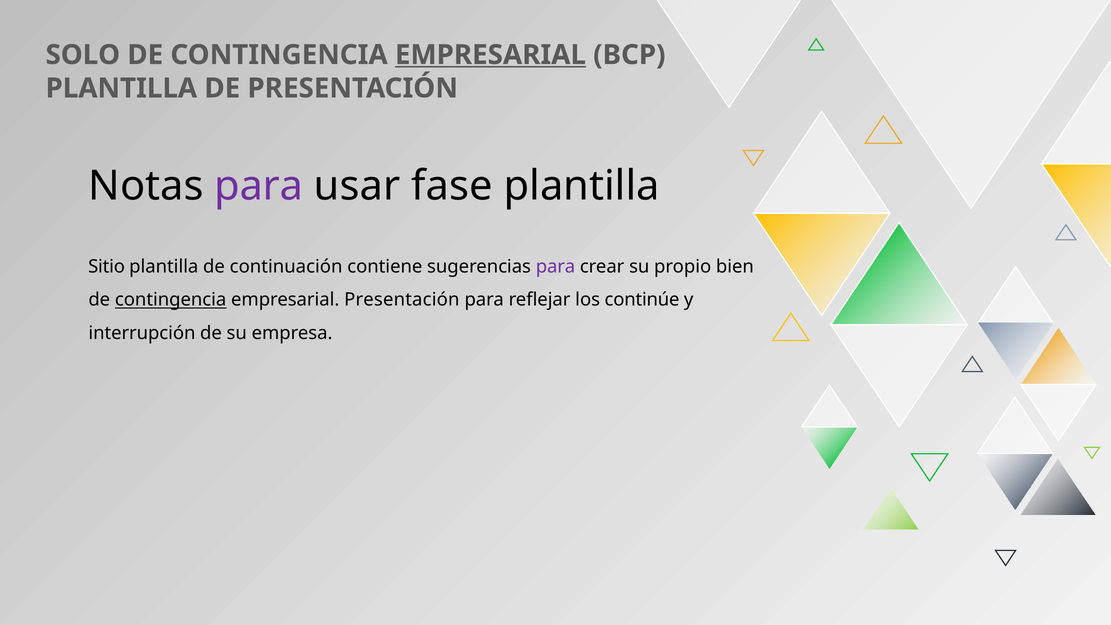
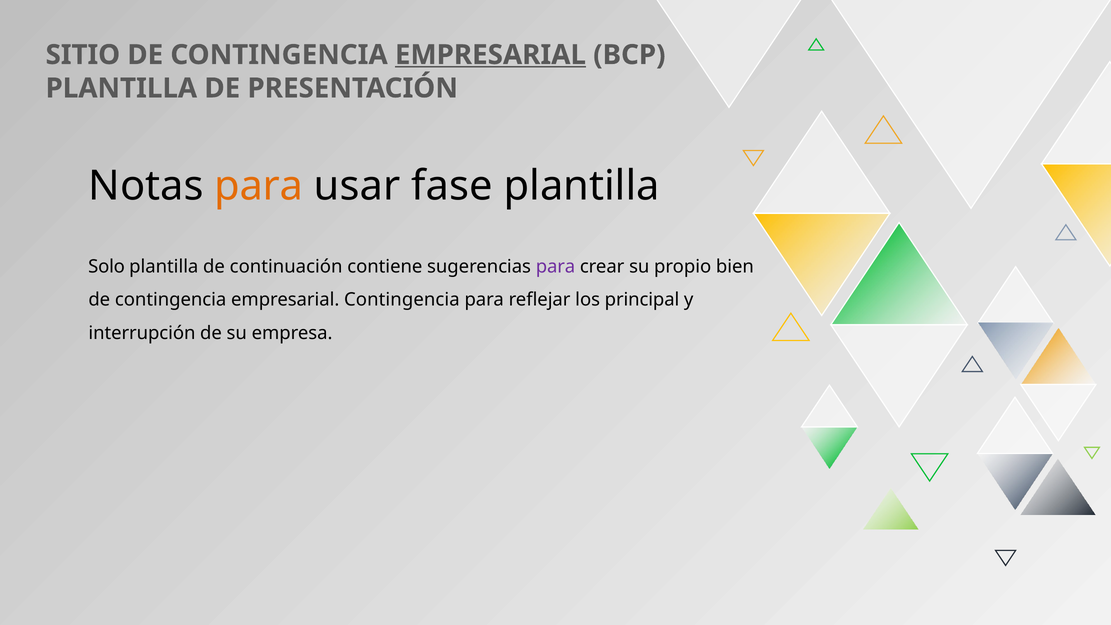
SOLO: SOLO -> SITIO
para at (259, 186) colour: purple -> orange
Sitio: Sitio -> Solo
contingencia at (171, 300) underline: present -> none
empresarial Presentación: Presentación -> Contingencia
continúe: continúe -> principal
